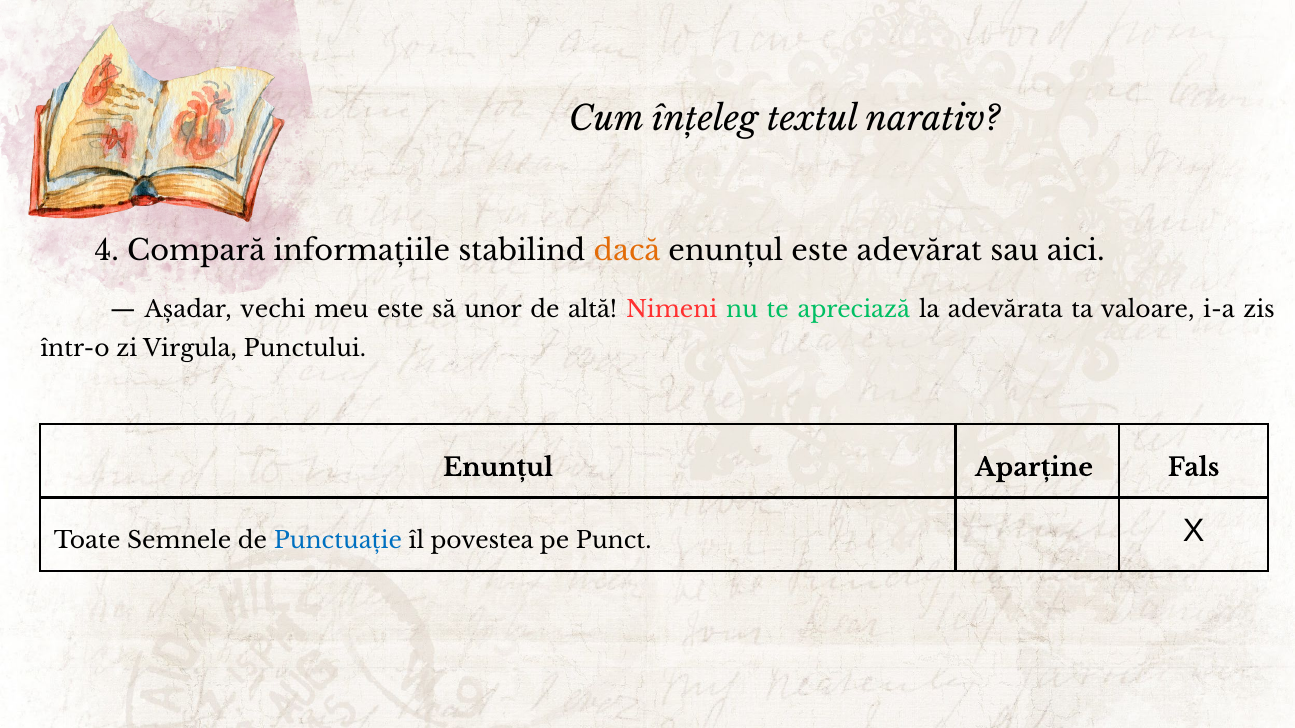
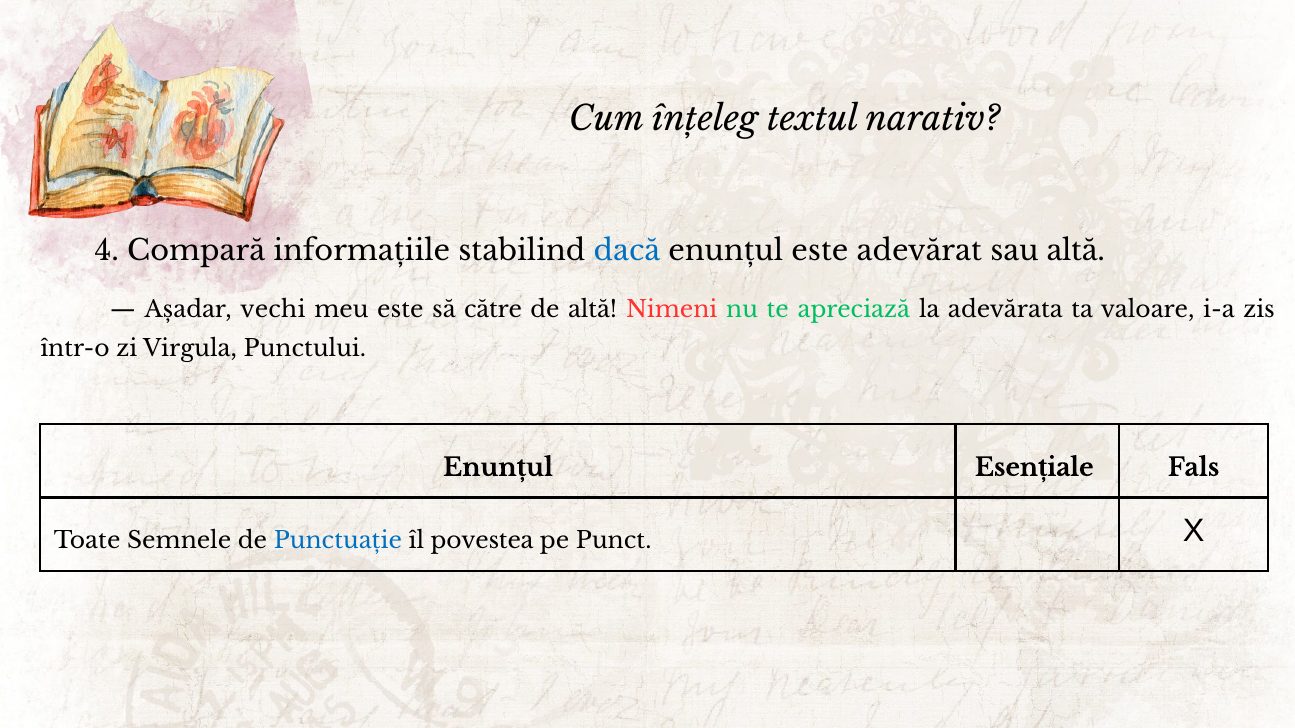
dacă colour: orange -> blue
sau aici: aici -> altă
unor: unor -> către
Aparține: Aparține -> Esențiale
